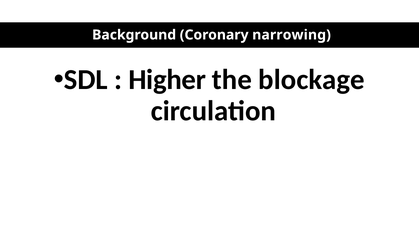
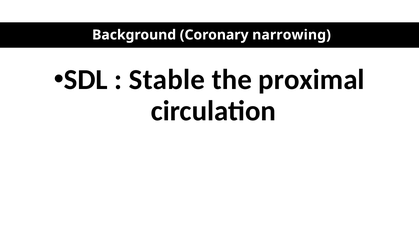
Higher: Higher -> Stable
blockage: blockage -> proximal
